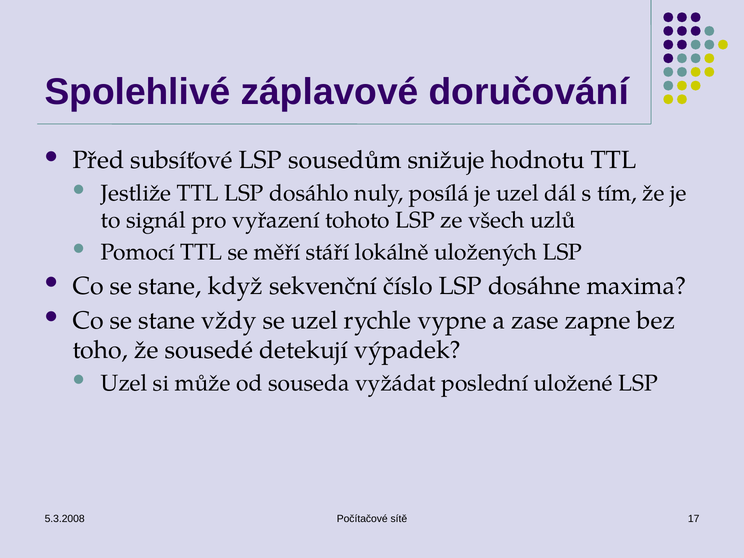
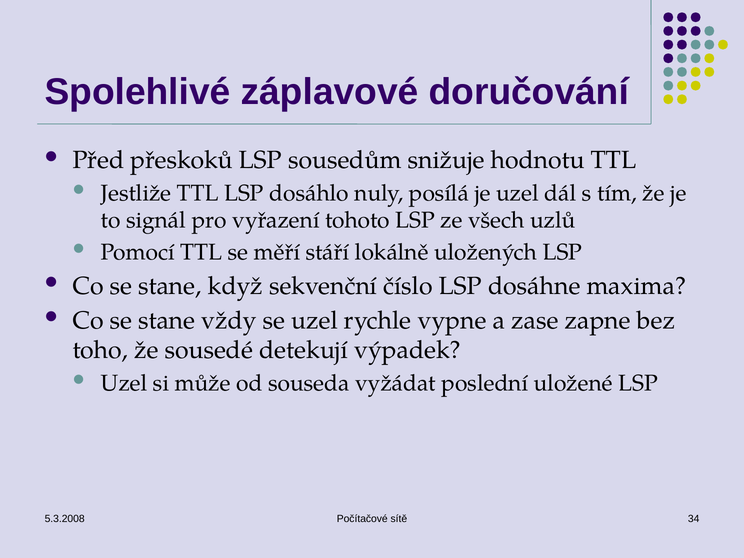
subsíťové: subsíťové -> přeskoků
17: 17 -> 34
